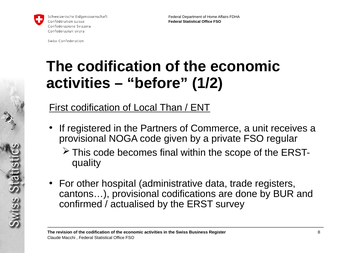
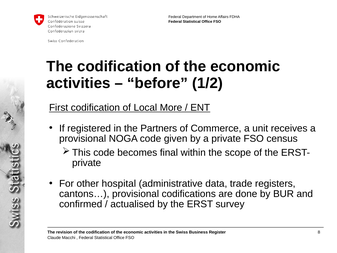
Than: Than -> More
regular: regular -> census
quality at (86, 163): quality -> private
